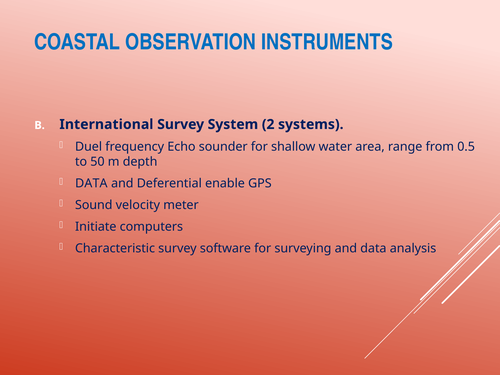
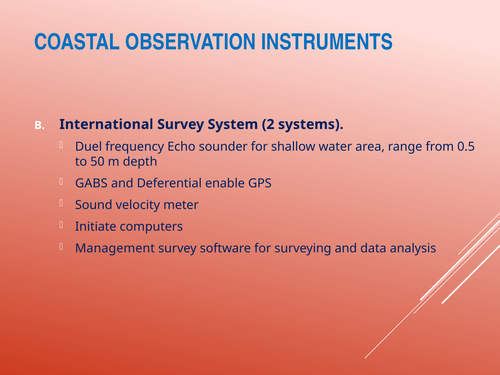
DATA at (91, 183): DATA -> GABS
Characteristic: Characteristic -> Management
